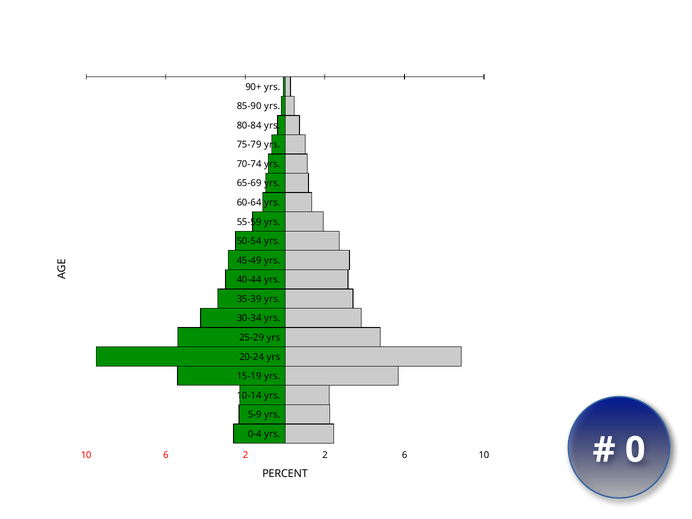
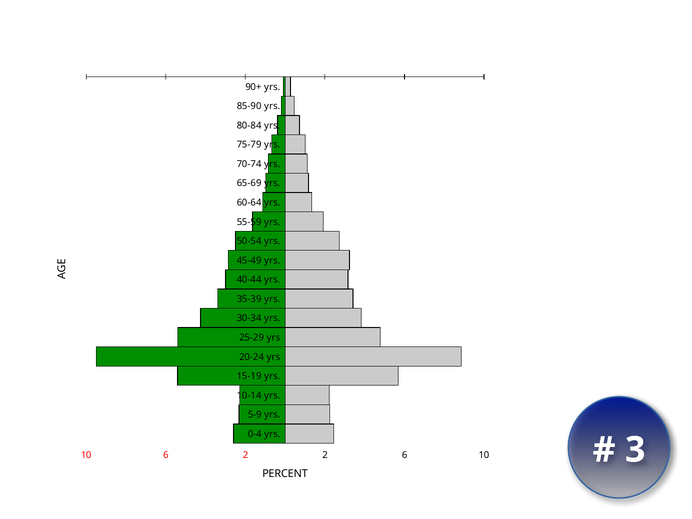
0: 0 -> 3
